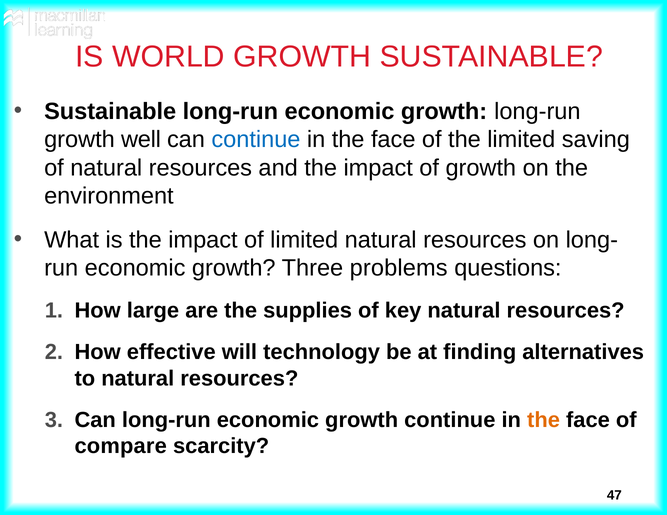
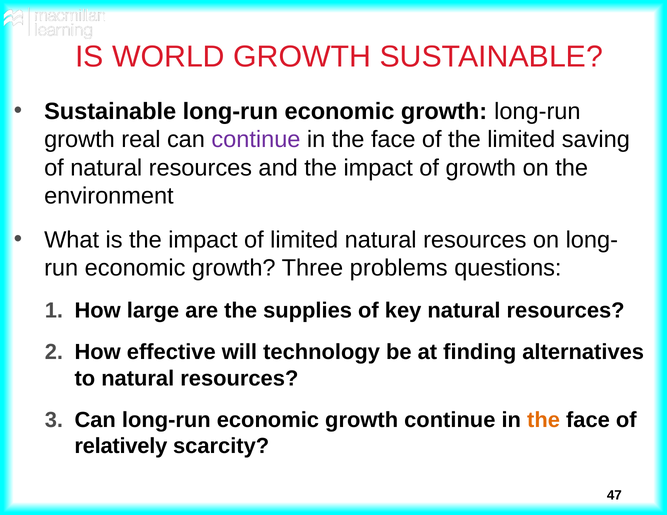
well: well -> real
continue at (256, 140) colour: blue -> purple
compare: compare -> relatively
